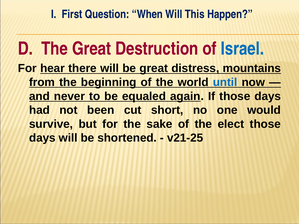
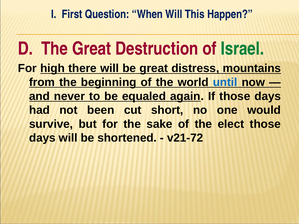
Israel colour: blue -> green
hear: hear -> high
v21-25: v21-25 -> v21-72
